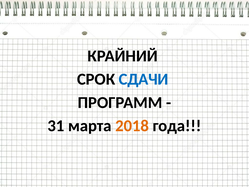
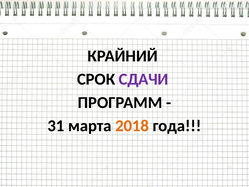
СДАЧИ colour: blue -> purple
